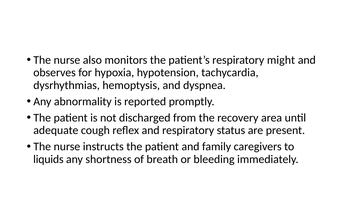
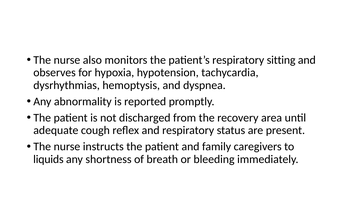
might: might -> sitting
